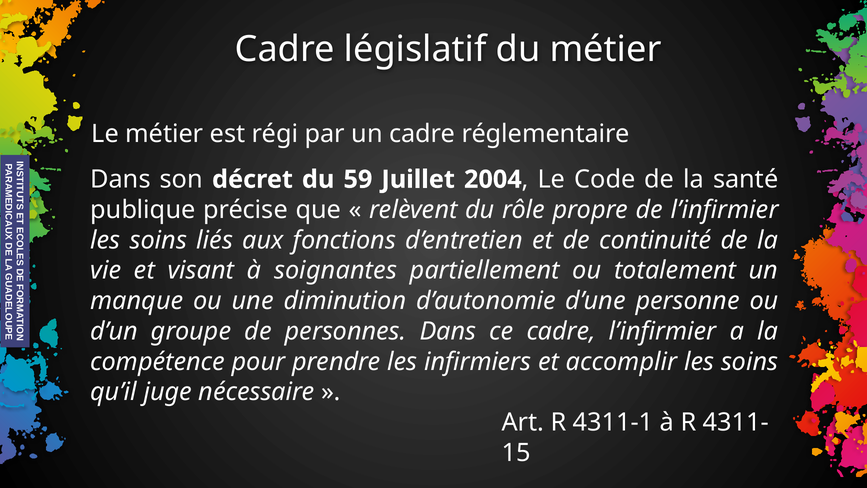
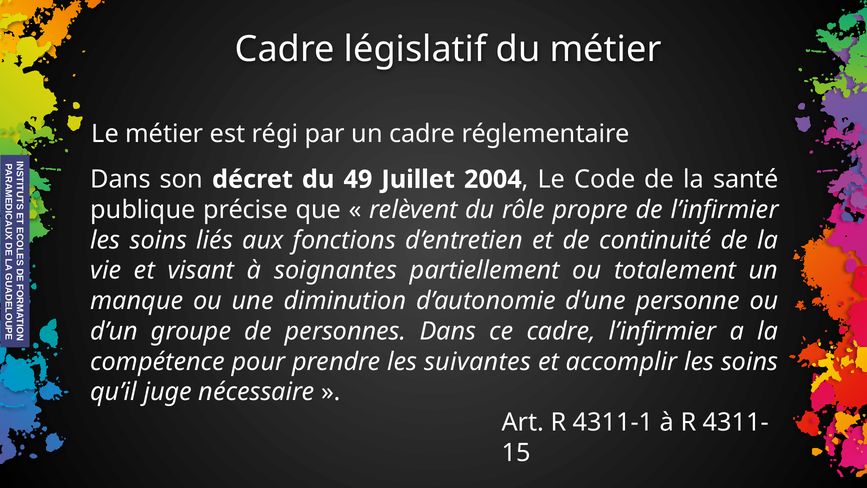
59: 59 -> 49
infirmiers: infirmiers -> suivantes
